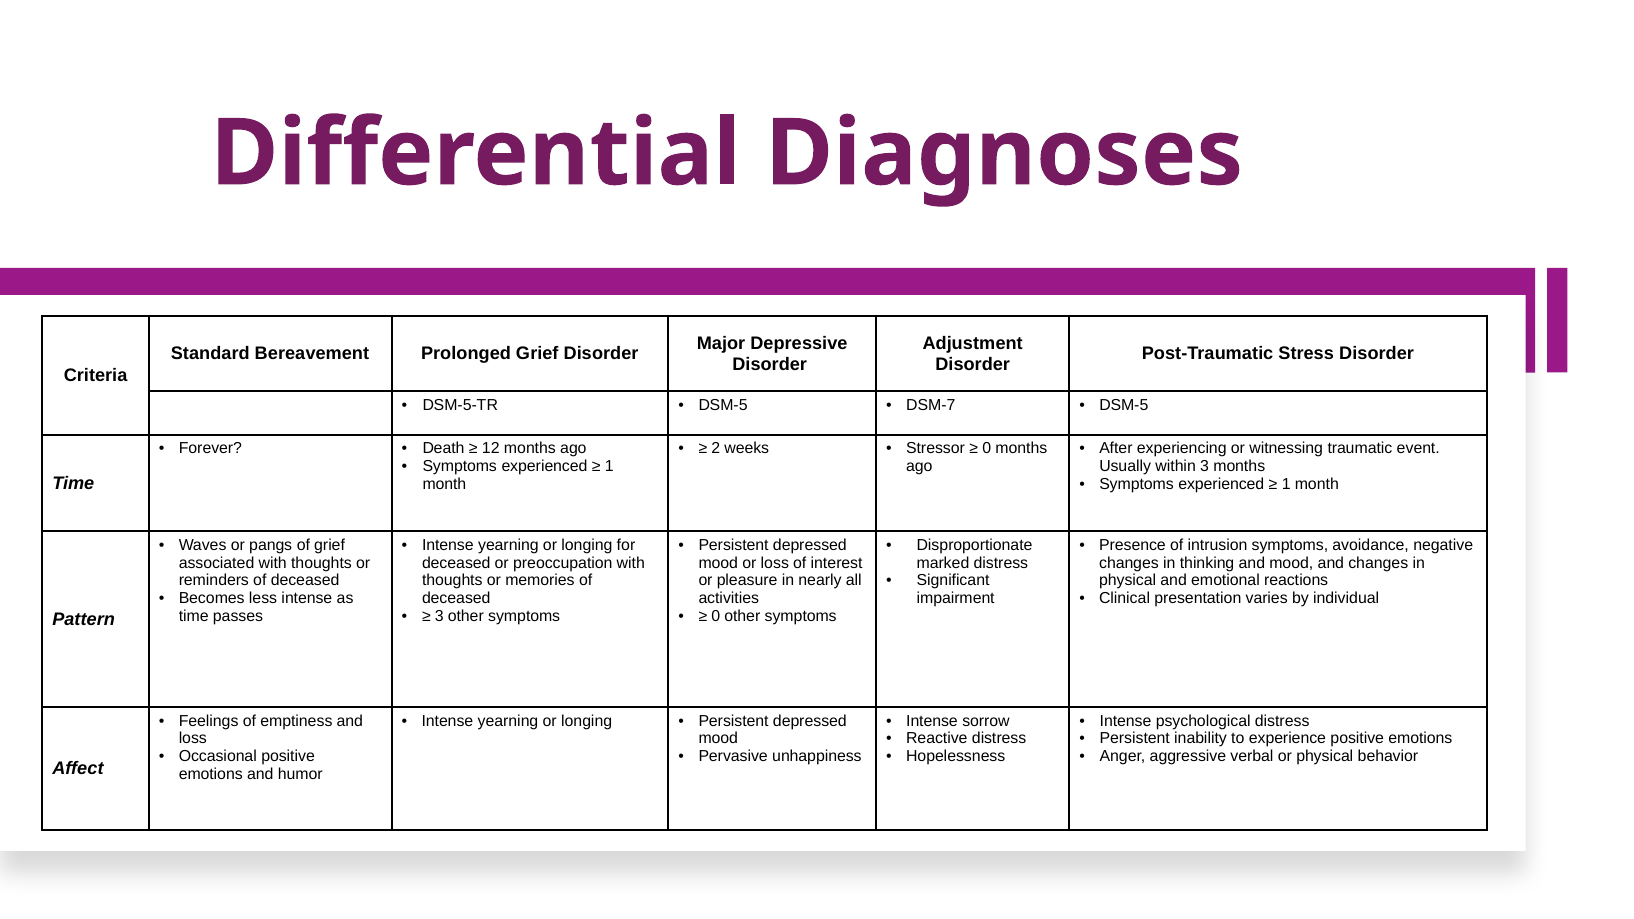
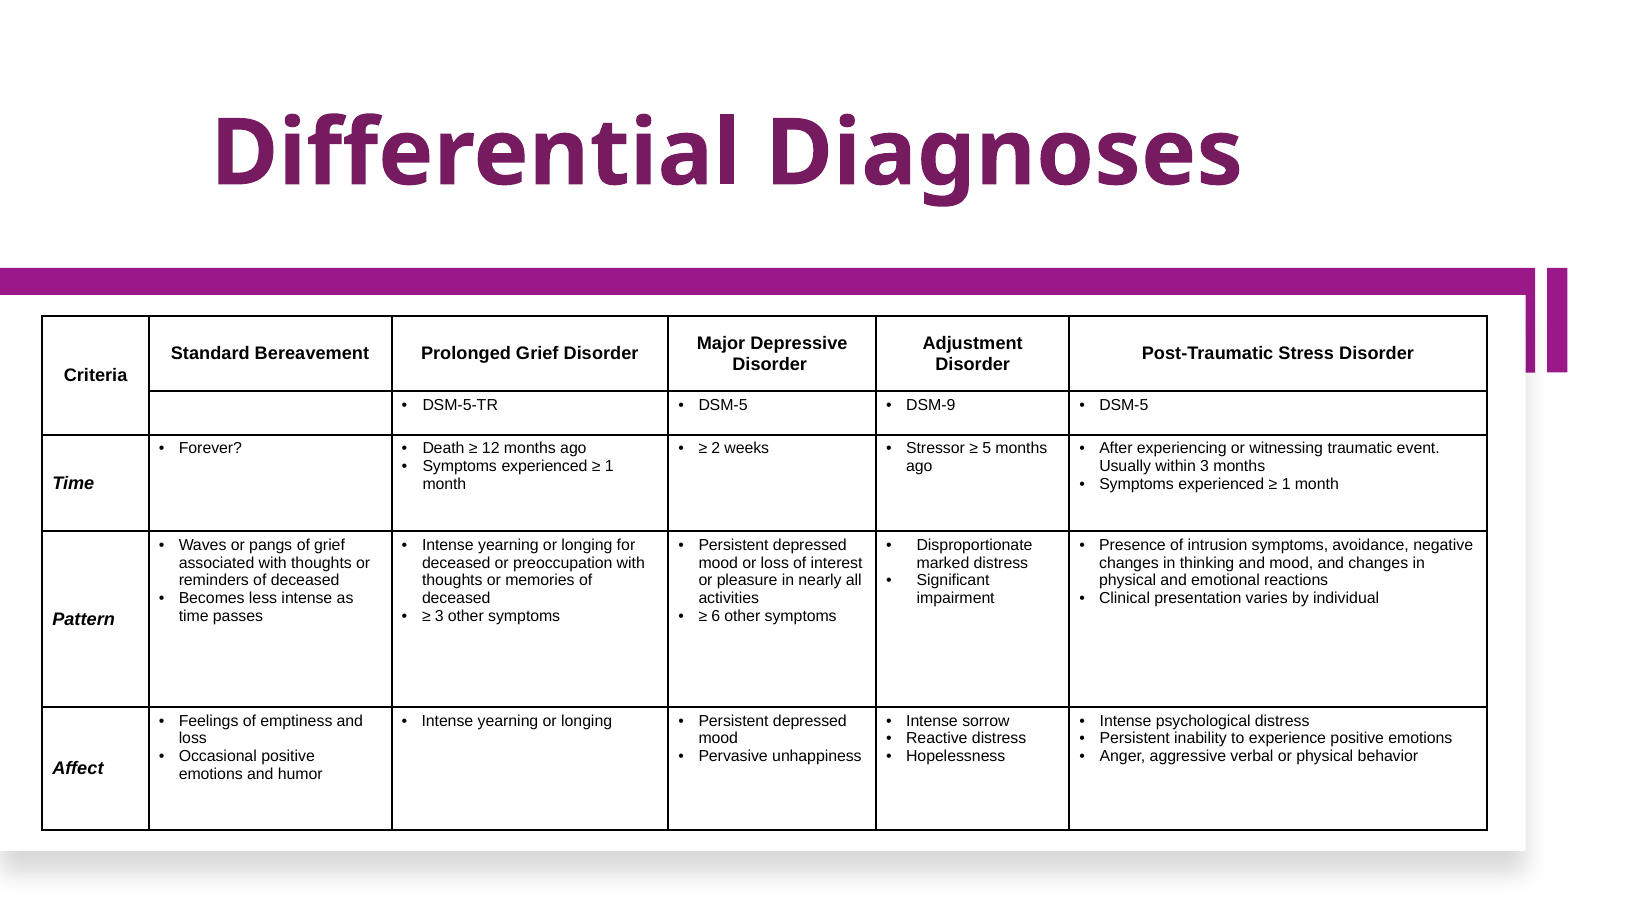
DSM-7: DSM-7 -> DSM-9
0 at (987, 449): 0 -> 5
0 at (716, 616): 0 -> 6
